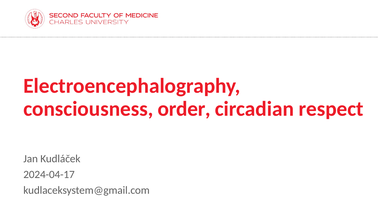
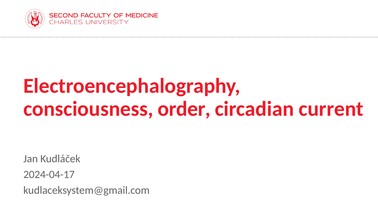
respect: respect -> current
